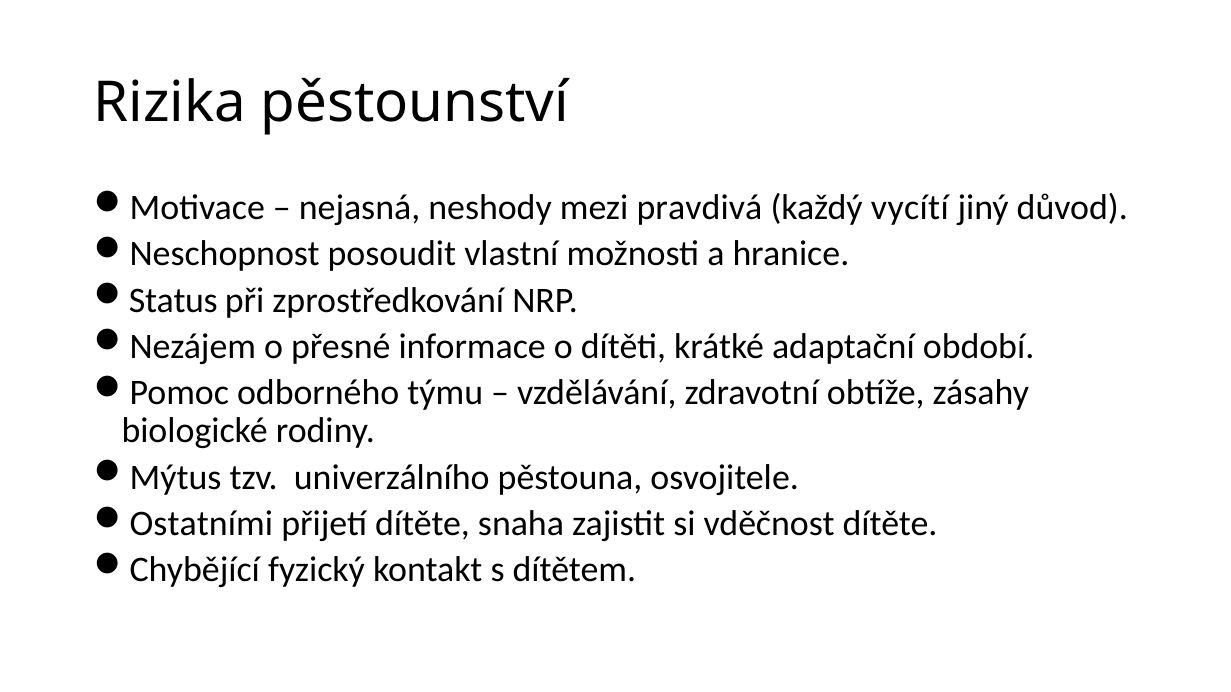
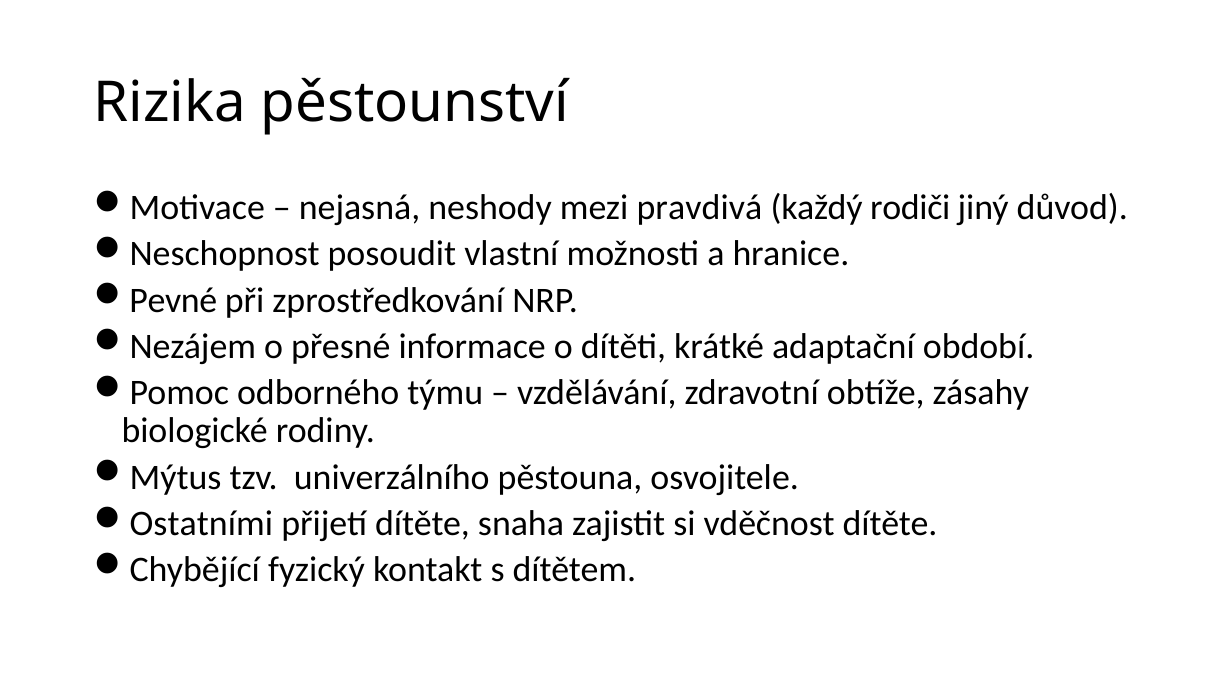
vycítí: vycítí -> rodiči
Status: Status -> Pevné
